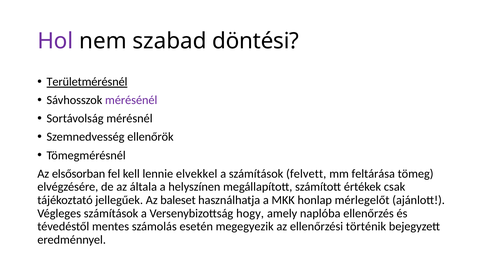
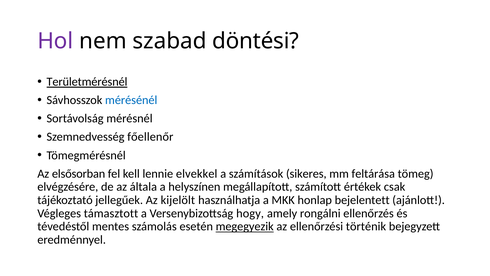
mérésénél colour: purple -> blue
ellenőrök: ellenőrök -> főellenőr
felvett: felvett -> sikeres
baleset: baleset -> kijelölt
mérlegelőt: mérlegelőt -> bejelentett
Végleges számítások: számítások -> támasztott
naplóba: naplóba -> rongálni
megegyezik underline: none -> present
